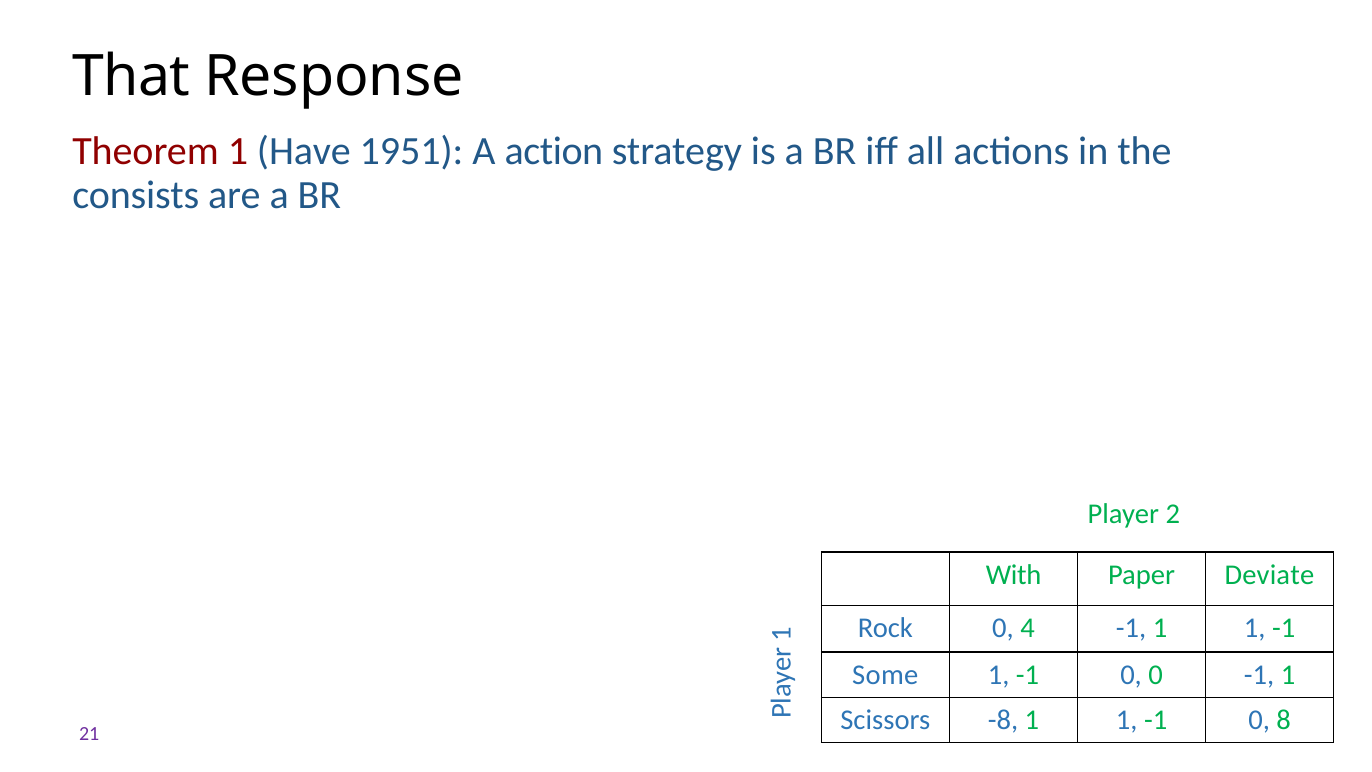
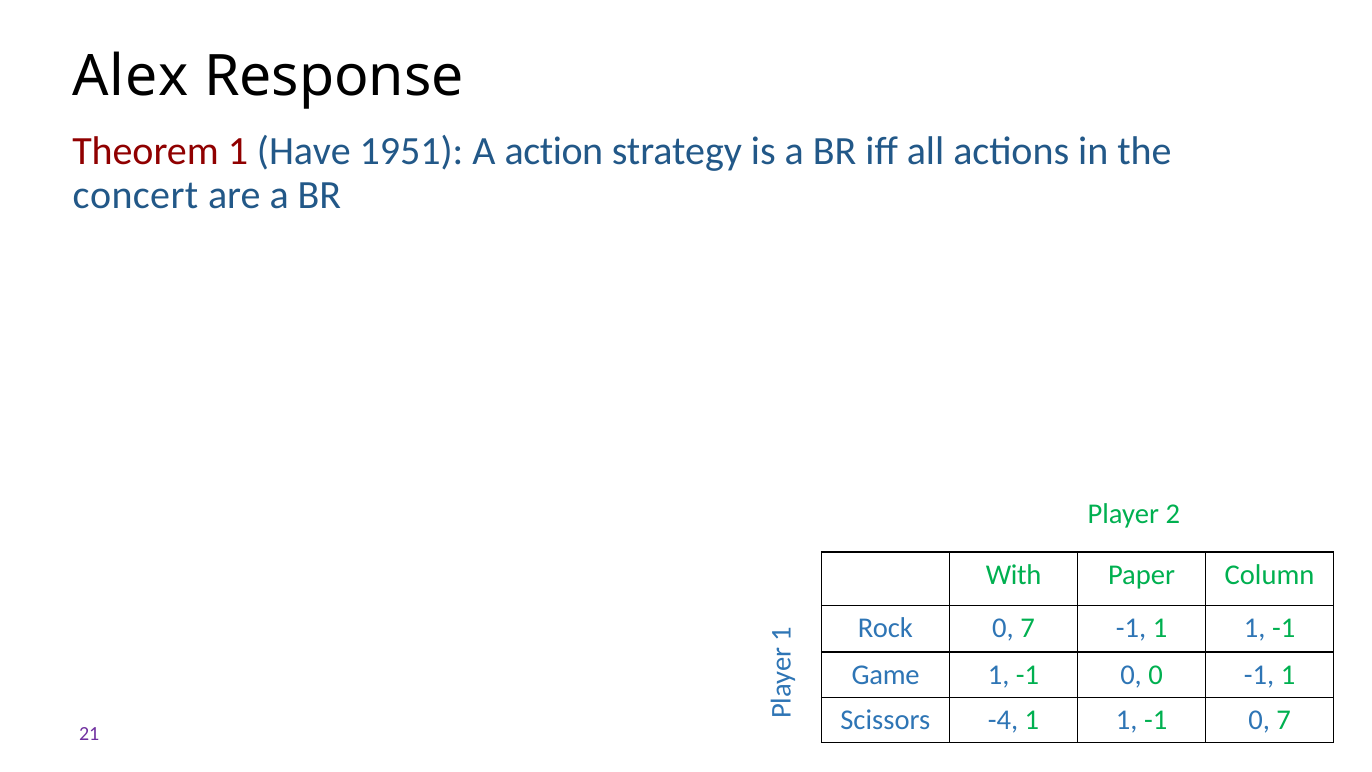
That: That -> Alex
consists: consists -> concert
Deviate: Deviate -> Column
Rock 0 4: 4 -> 7
Some: Some -> Game
-8: -8 -> -4
-1 0 8: 8 -> 7
